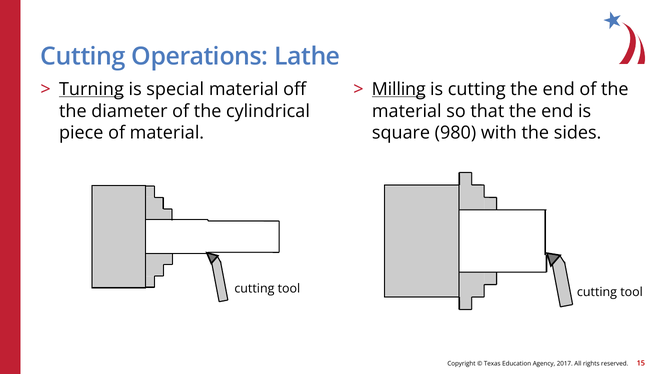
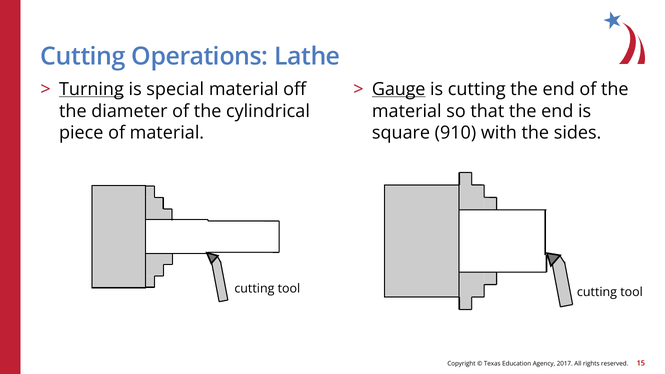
Milling: Milling -> Gauge
980: 980 -> 910
